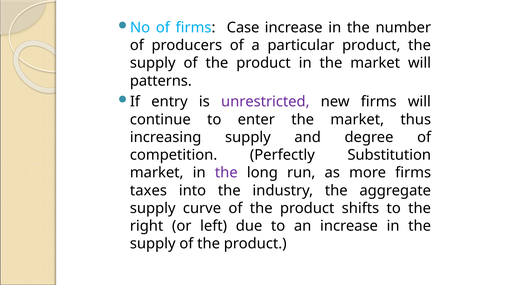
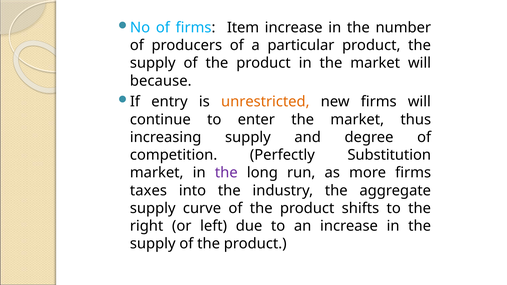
Case: Case -> Item
patterns: patterns -> because
unrestricted colour: purple -> orange
